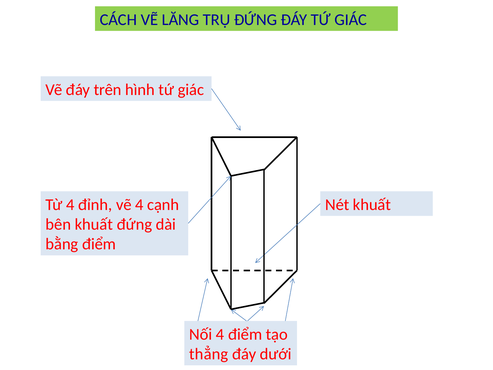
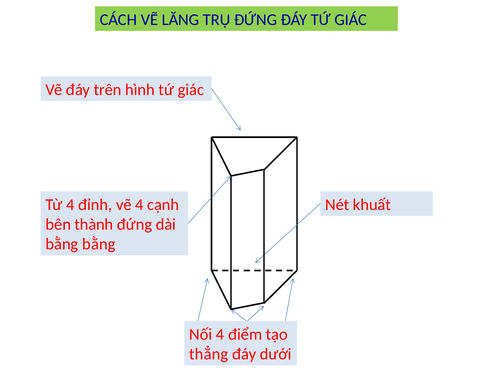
bên khuất: khuất -> thành
bằng điểm: điểm -> bằng
